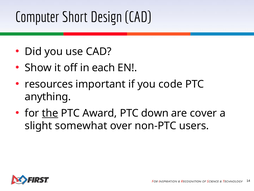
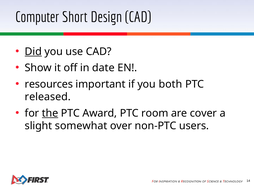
Did underline: none -> present
each: each -> date
code: code -> both
anything: anything -> released
down: down -> room
